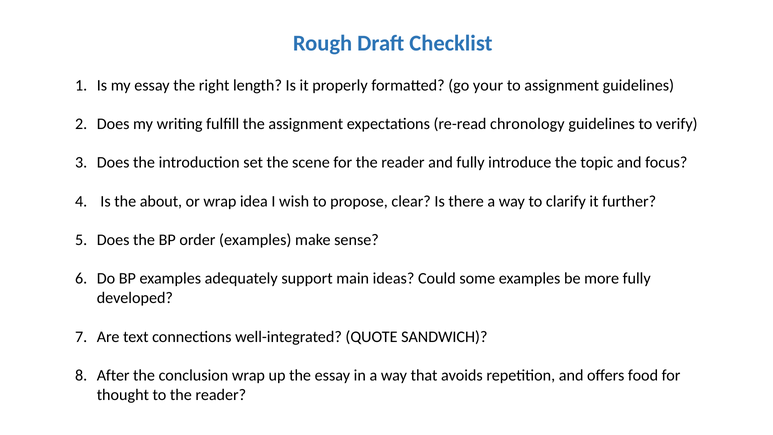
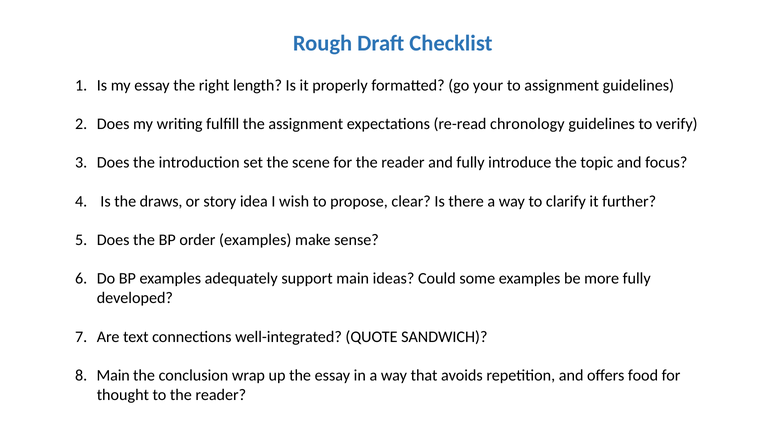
about: about -> draws
or wrap: wrap -> story
After at (113, 375): After -> Main
